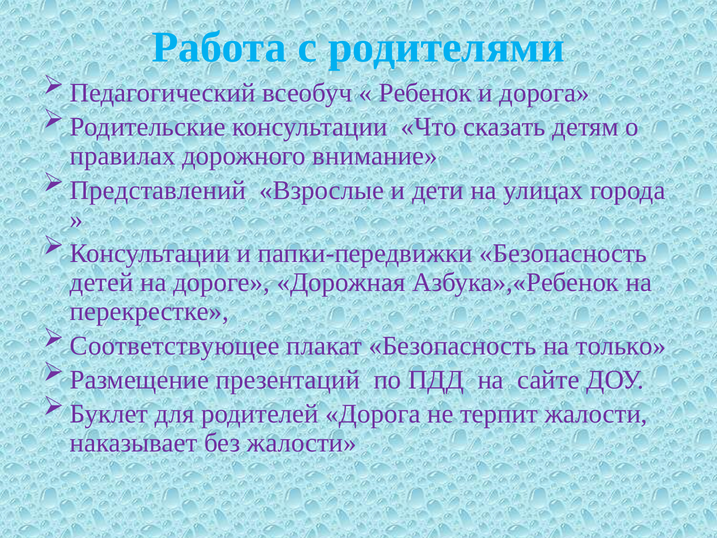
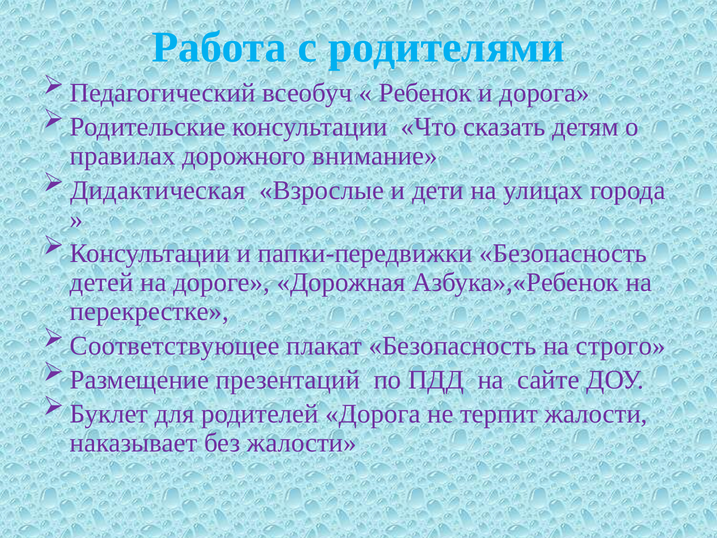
Представлений: Представлений -> Дидактическая
только: только -> строго
